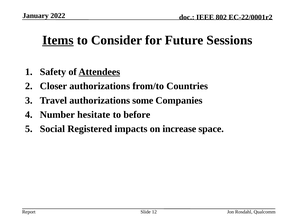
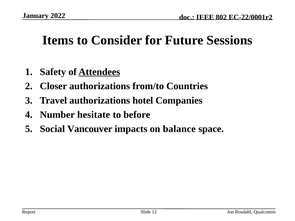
Items underline: present -> none
some: some -> hotel
Registered: Registered -> Vancouver
increase: increase -> balance
